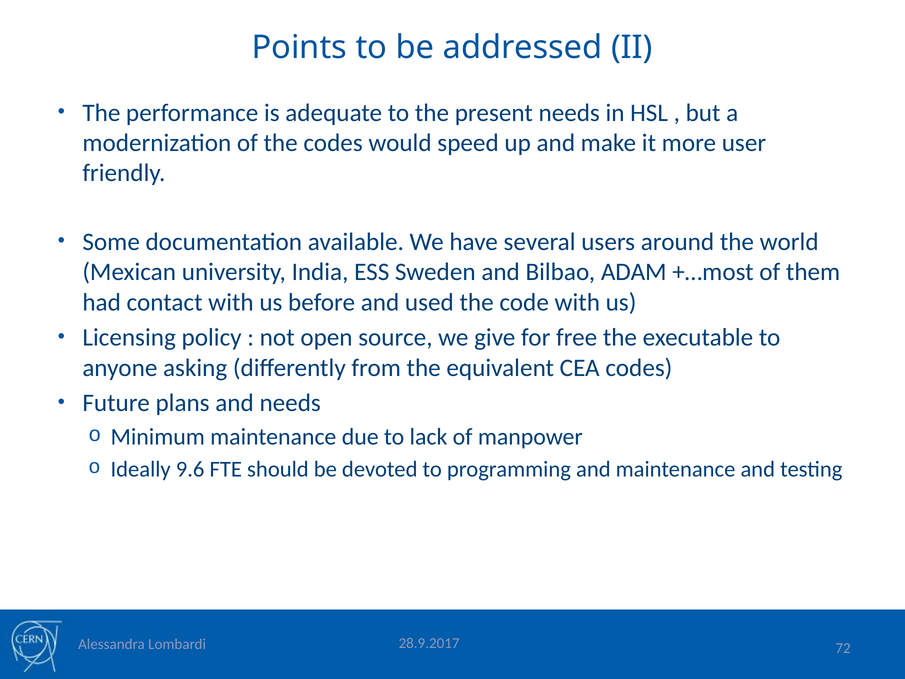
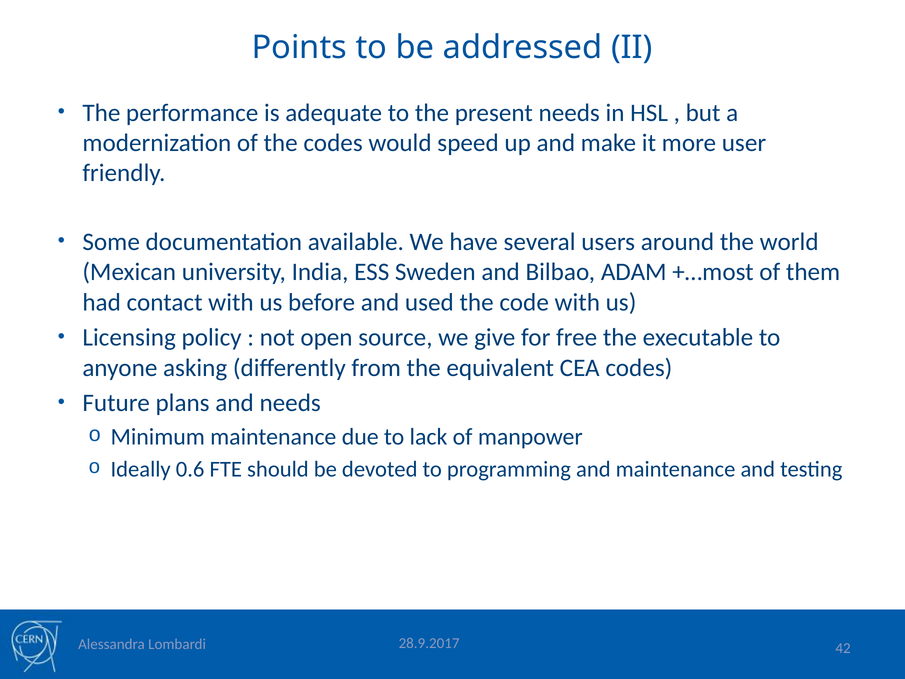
9.6: 9.6 -> 0.6
72: 72 -> 42
